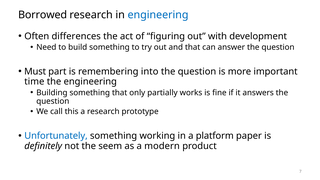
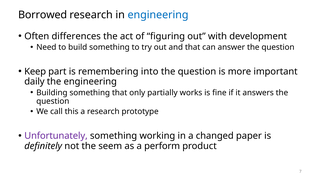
Must: Must -> Keep
time: time -> daily
Unfortunately colour: blue -> purple
platform: platform -> changed
modern: modern -> perform
